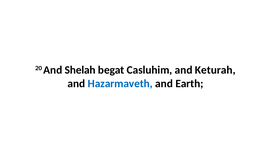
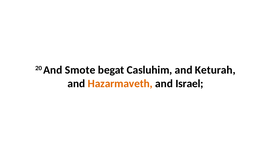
Shelah: Shelah -> Smote
Hazarmaveth colour: blue -> orange
Earth: Earth -> Israel
